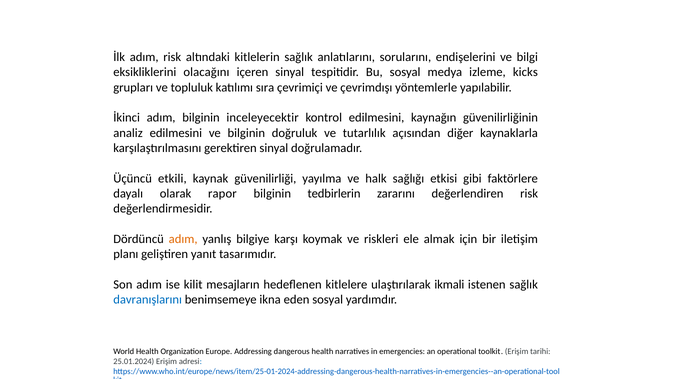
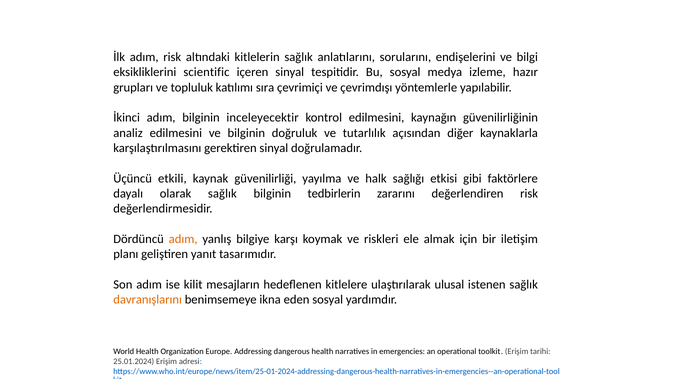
olacağını: olacağını -> scientific
kicks: kicks -> hazır
olarak rapor: rapor -> sağlık
ikmali: ikmali -> ulusal
davranışlarını colour: blue -> orange
